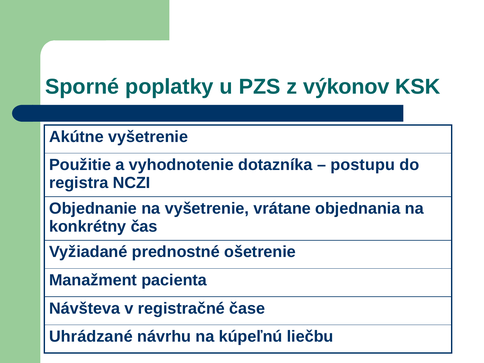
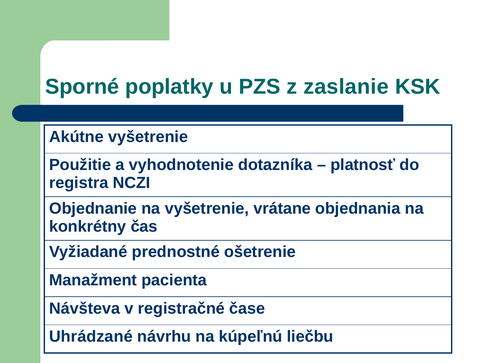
výkonov: výkonov -> zaslanie
postupu: postupu -> platnosť
